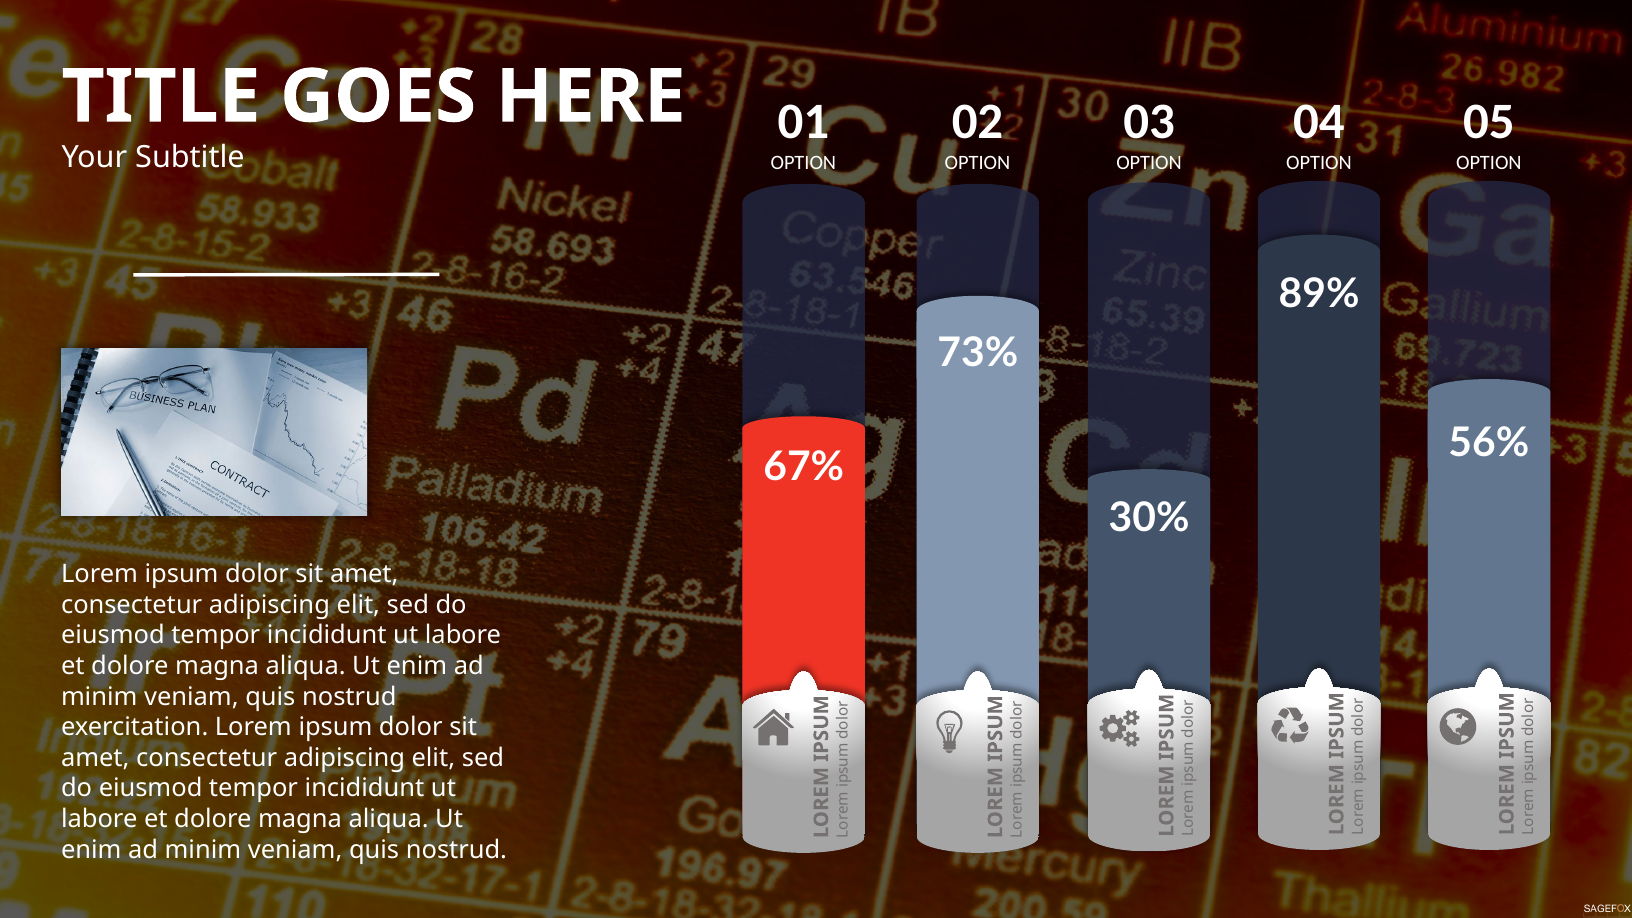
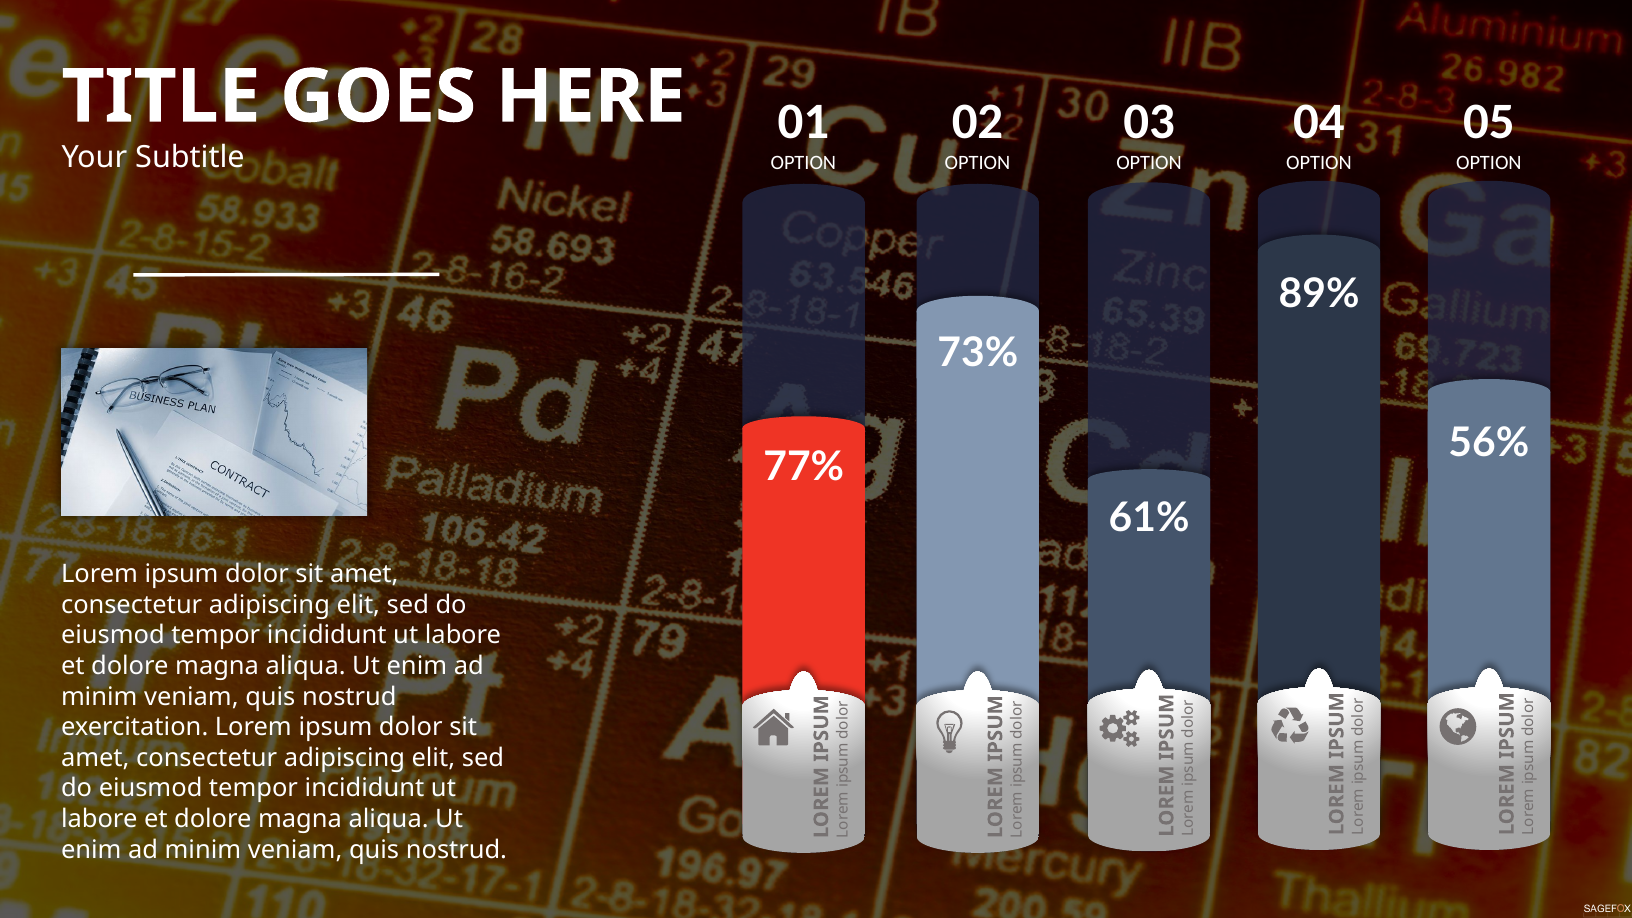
67%: 67% -> 77%
30%: 30% -> 61%
